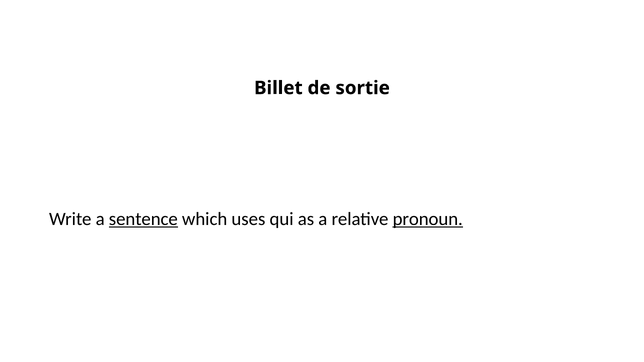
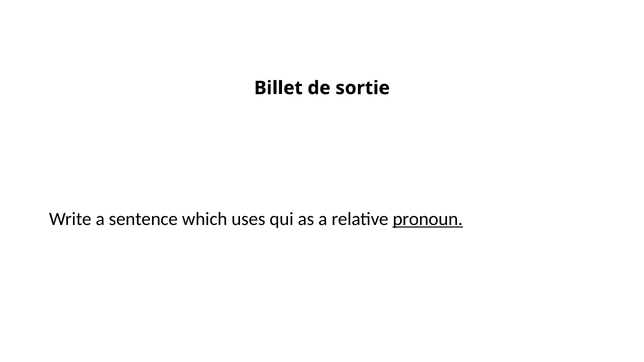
sentence underline: present -> none
